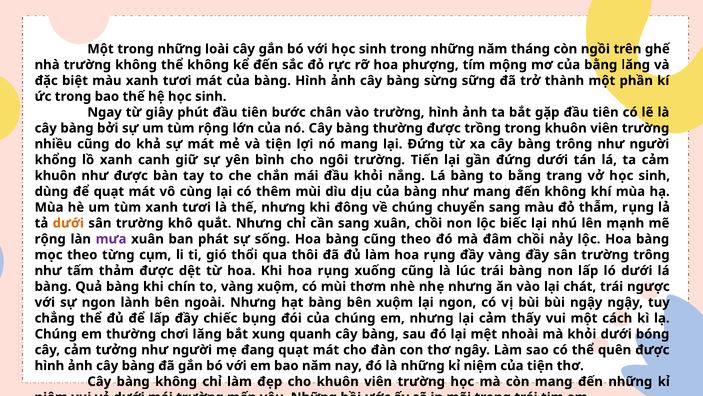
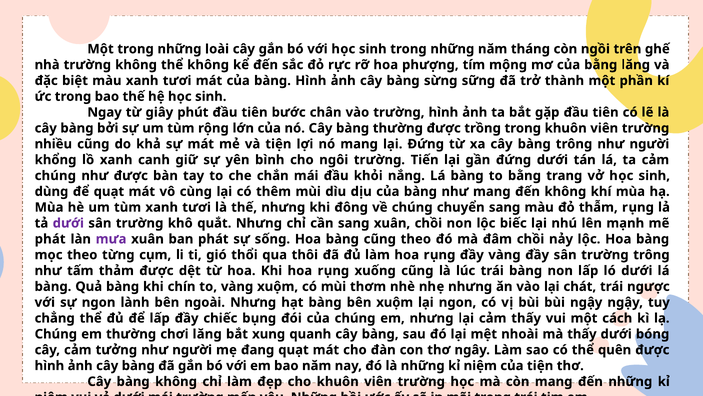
khuôn at (55, 175): khuôn -> chúng
dưới at (68, 223) colour: orange -> purple
rộng at (50, 239): rộng -> phát
mà khỏi: khỏi -> thấy
